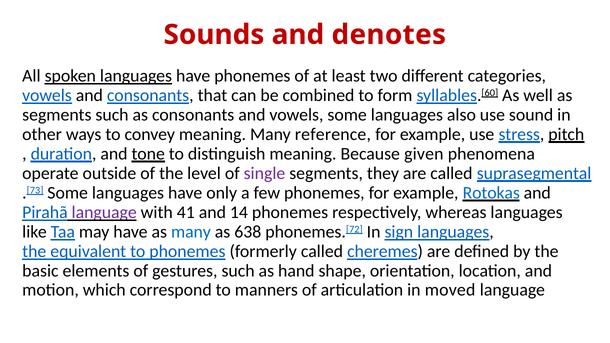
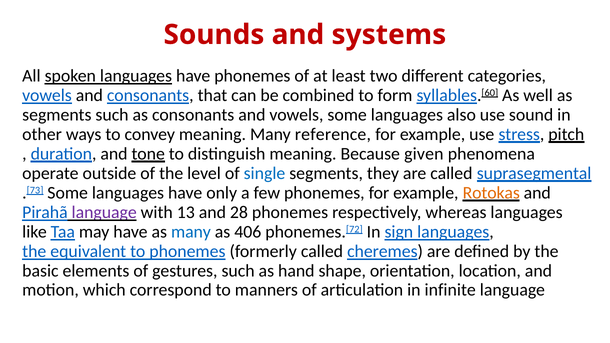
denotes: denotes -> systems
single colour: purple -> blue
Rotokas colour: blue -> orange
41: 41 -> 13
14: 14 -> 28
638: 638 -> 406
moved: moved -> infinite
